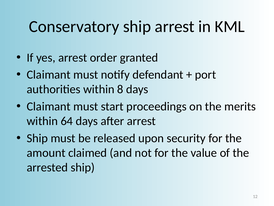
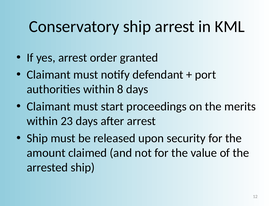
64: 64 -> 23
